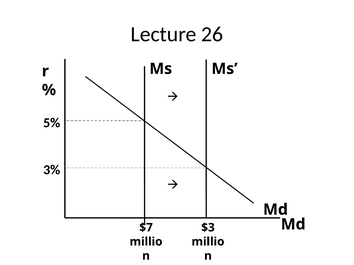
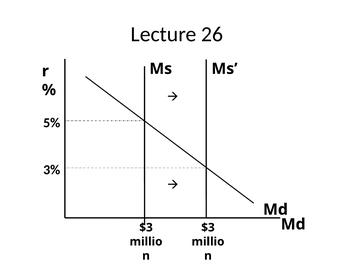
$7 at (146, 228): $7 -> $3
